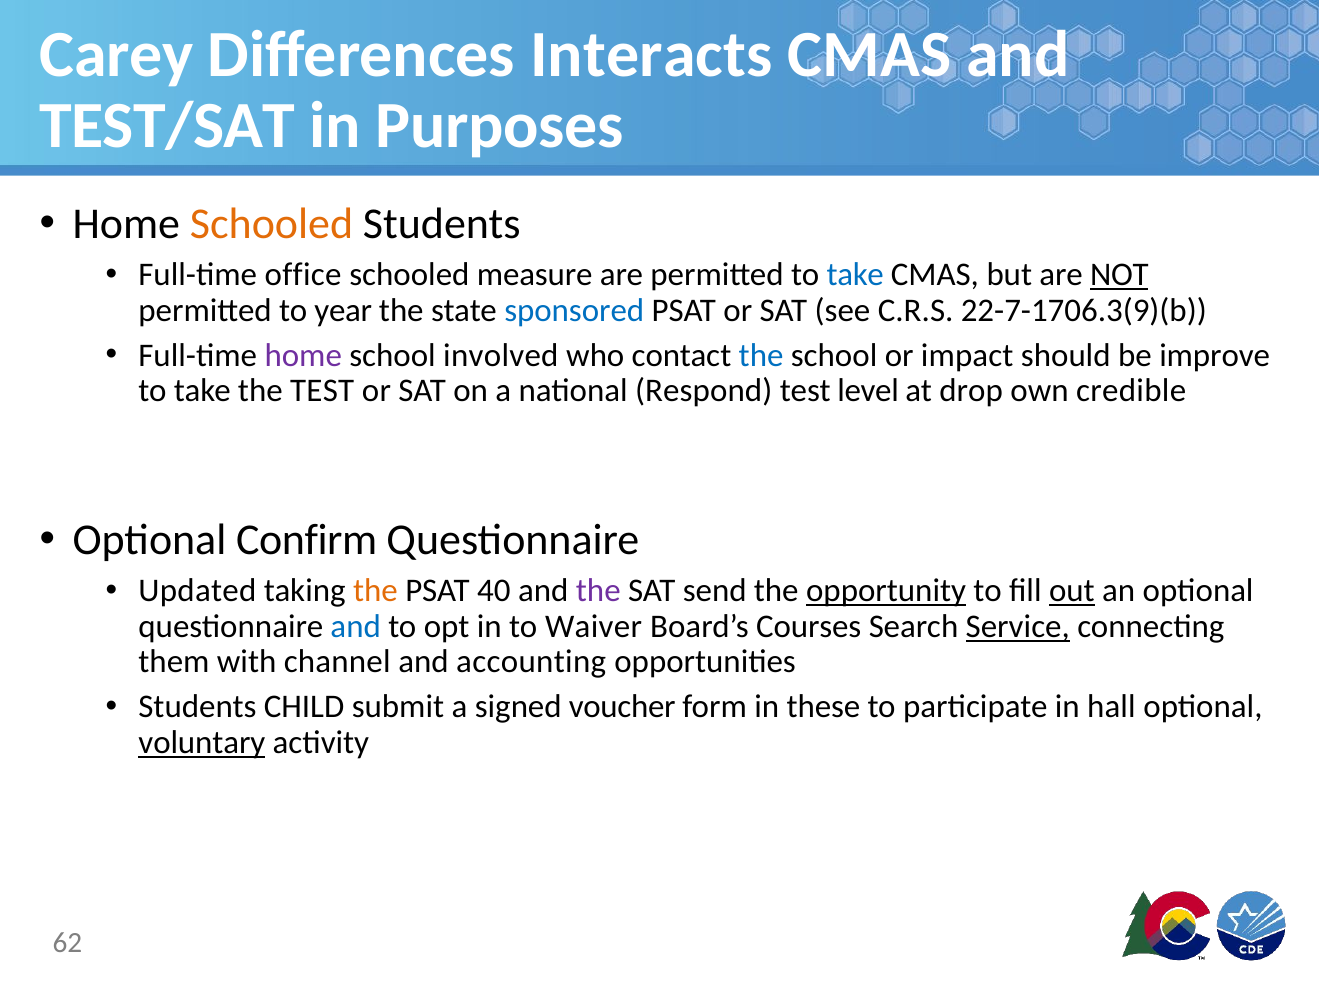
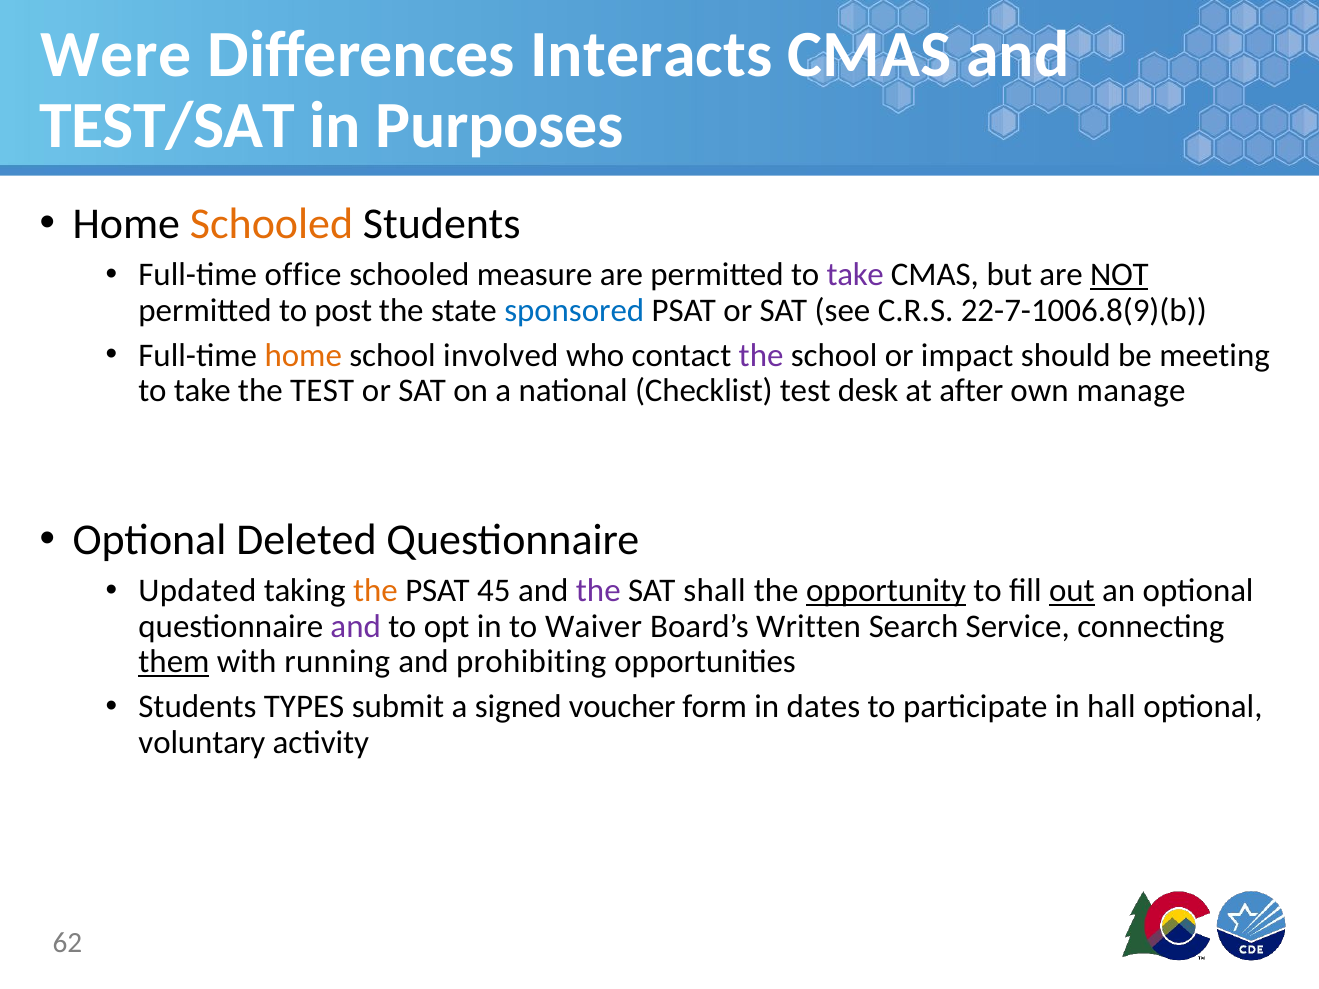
Carey: Carey -> Were
take at (855, 275) colour: blue -> purple
year: year -> post
22-7-1706.3(9)(b: 22-7-1706.3(9)(b -> 22-7-1006.8(9)(b
home at (303, 355) colour: purple -> orange
the at (761, 355) colour: blue -> purple
improve: improve -> meeting
Respond: Respond -> Checklist
level: level -> desk
drop: drop -> after
credible: credible -> manage
Confirm: Confirm -> Deleted
40: 40 -> 45
send: send -> shall
and at (356, 627) colour: blue -> purple
Courses: Courses -> Written
Service underline: present -> none
them underline: none -> present
channel: channel -> running
accounting: accounting -> prohibiting
CHILD: CHILD -> TYPES
these: these -> dates
voluntary underline: present -> none
